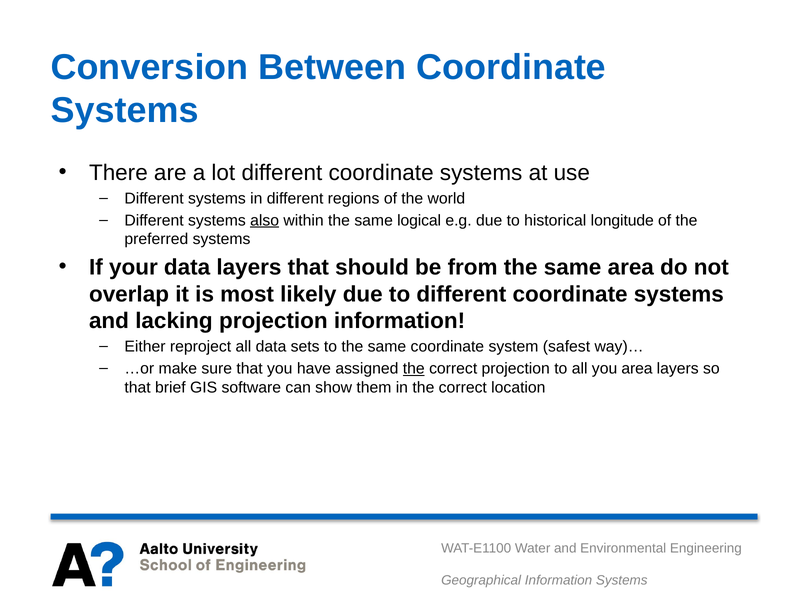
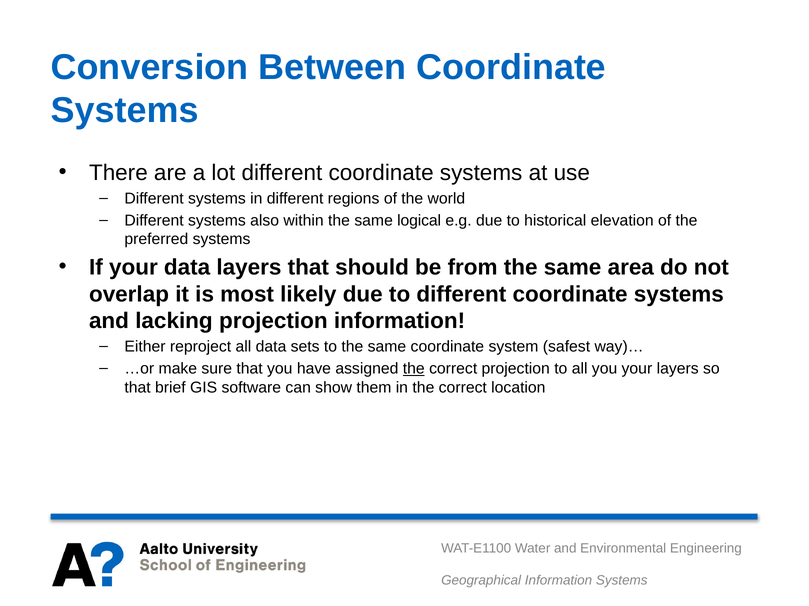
also underline: present -> none
longitude: longitude -> elevation
you area: area -> your
